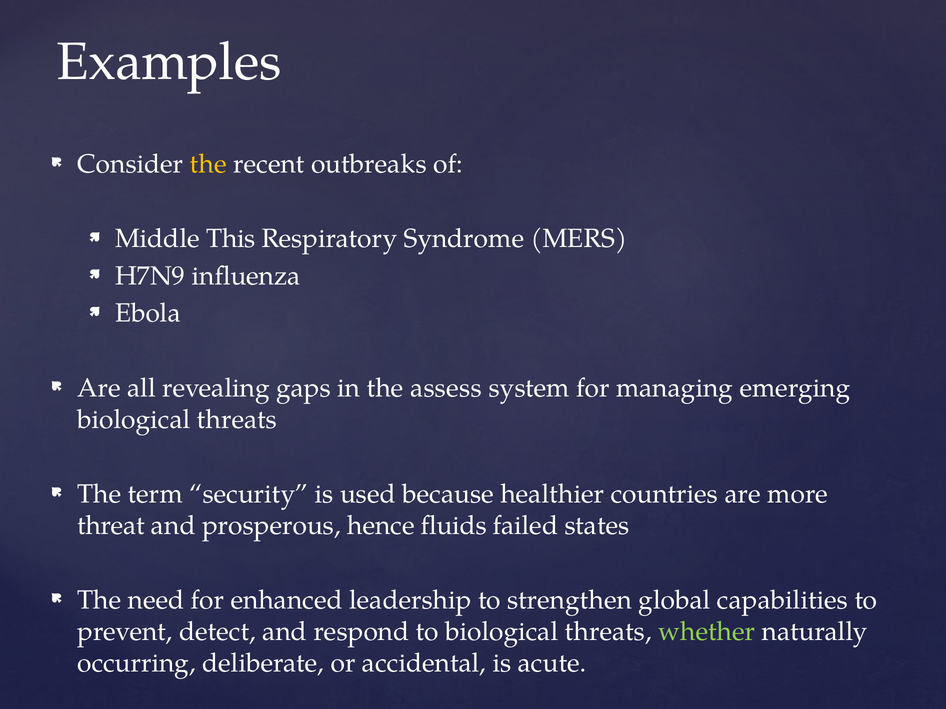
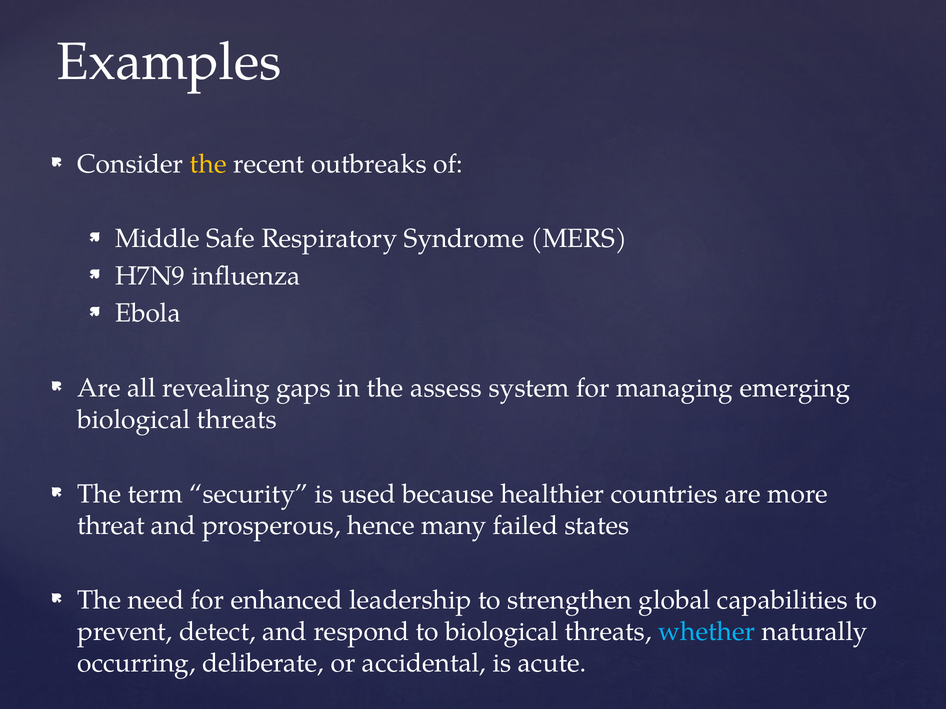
This: This -> Safe
fluids: fluids -> many
whether colour: light green -> light blue
